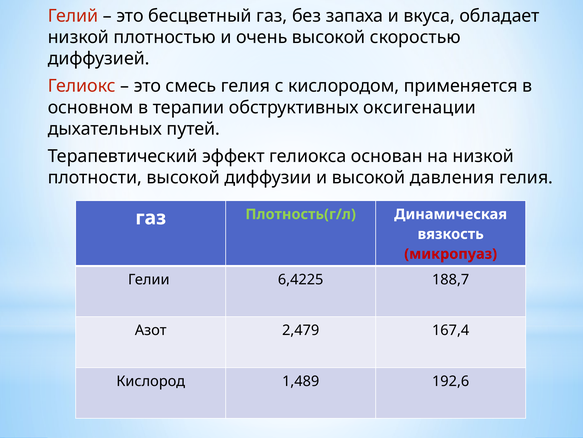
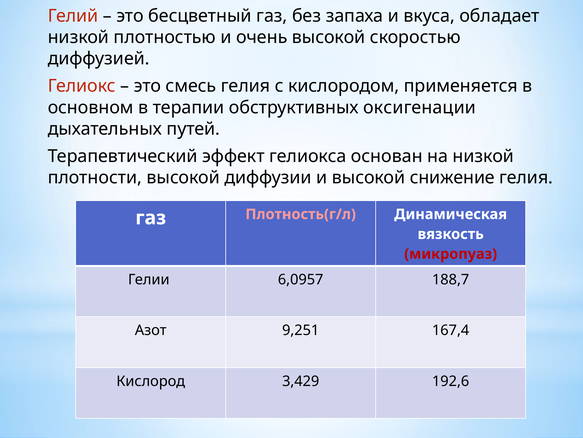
давления: давления -> снижение
Плотность(г/л colour: light green -> pink
6,4225: 6,4225 -> 6,0957
2,479: 2,479 -> 9,251
1,489: 1,489 -> 3,429
